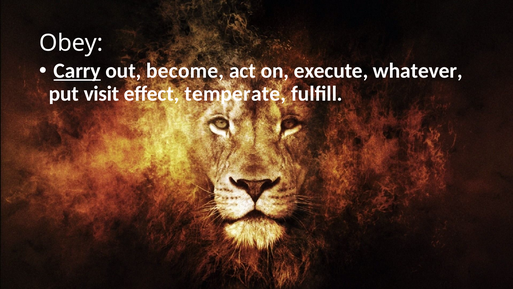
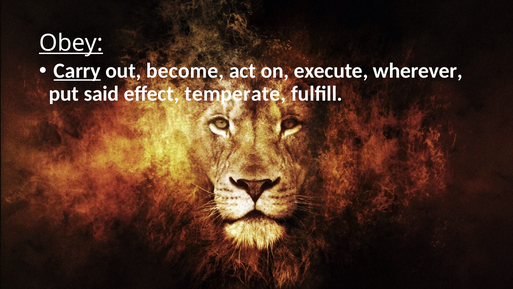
Obey underline: none -> present
whatever: whatever -> wherever
visit: visit -> said
